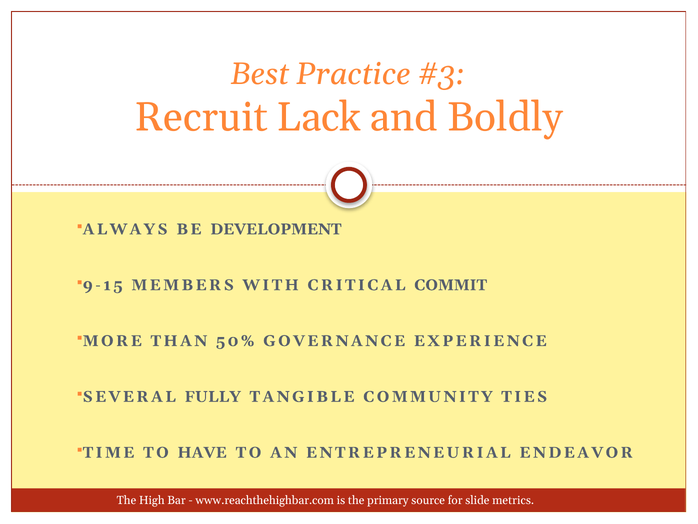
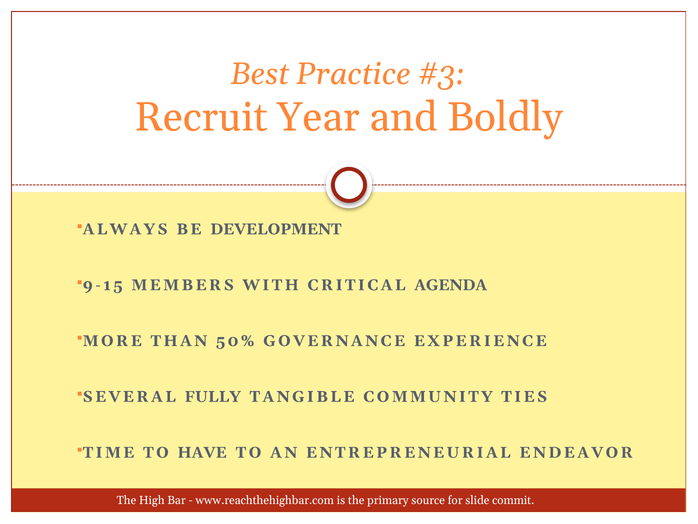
Lack: Lack -> Year
COMMIT: COMMIT -> AGENDA
metrics: metrics -> commit
